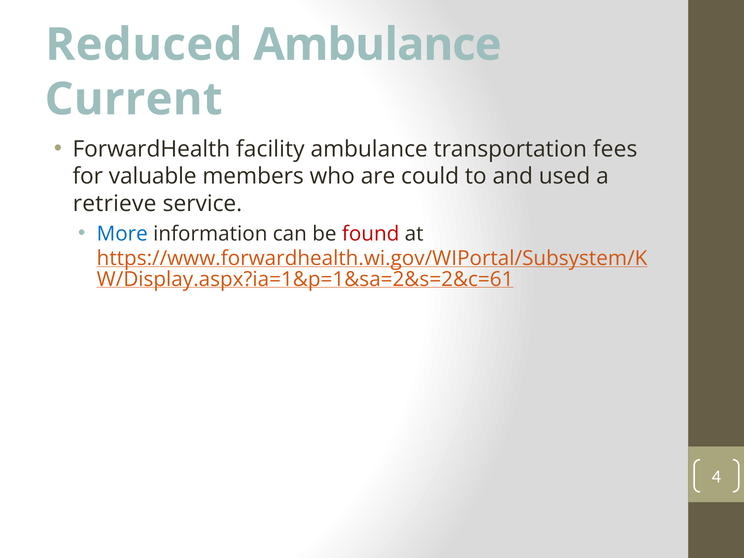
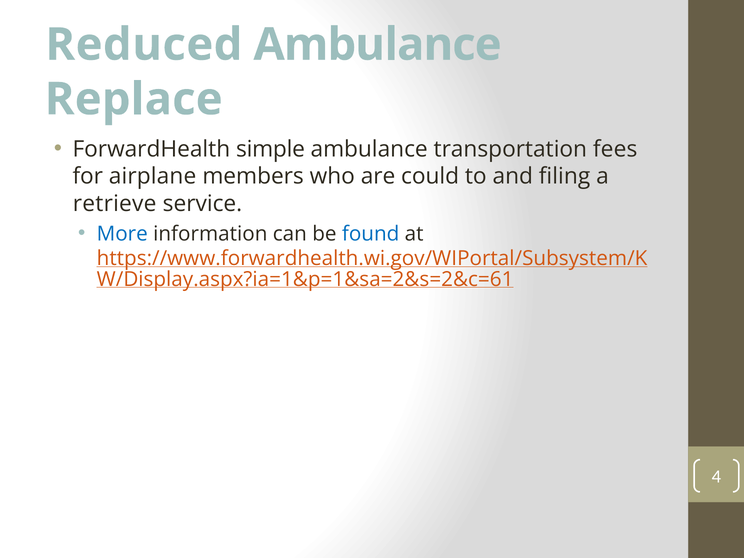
Current: Current -> Replace
facility: facility -> simple
valuable: valuable -> airplane
used: used -> filing
found colour: red -> blue
